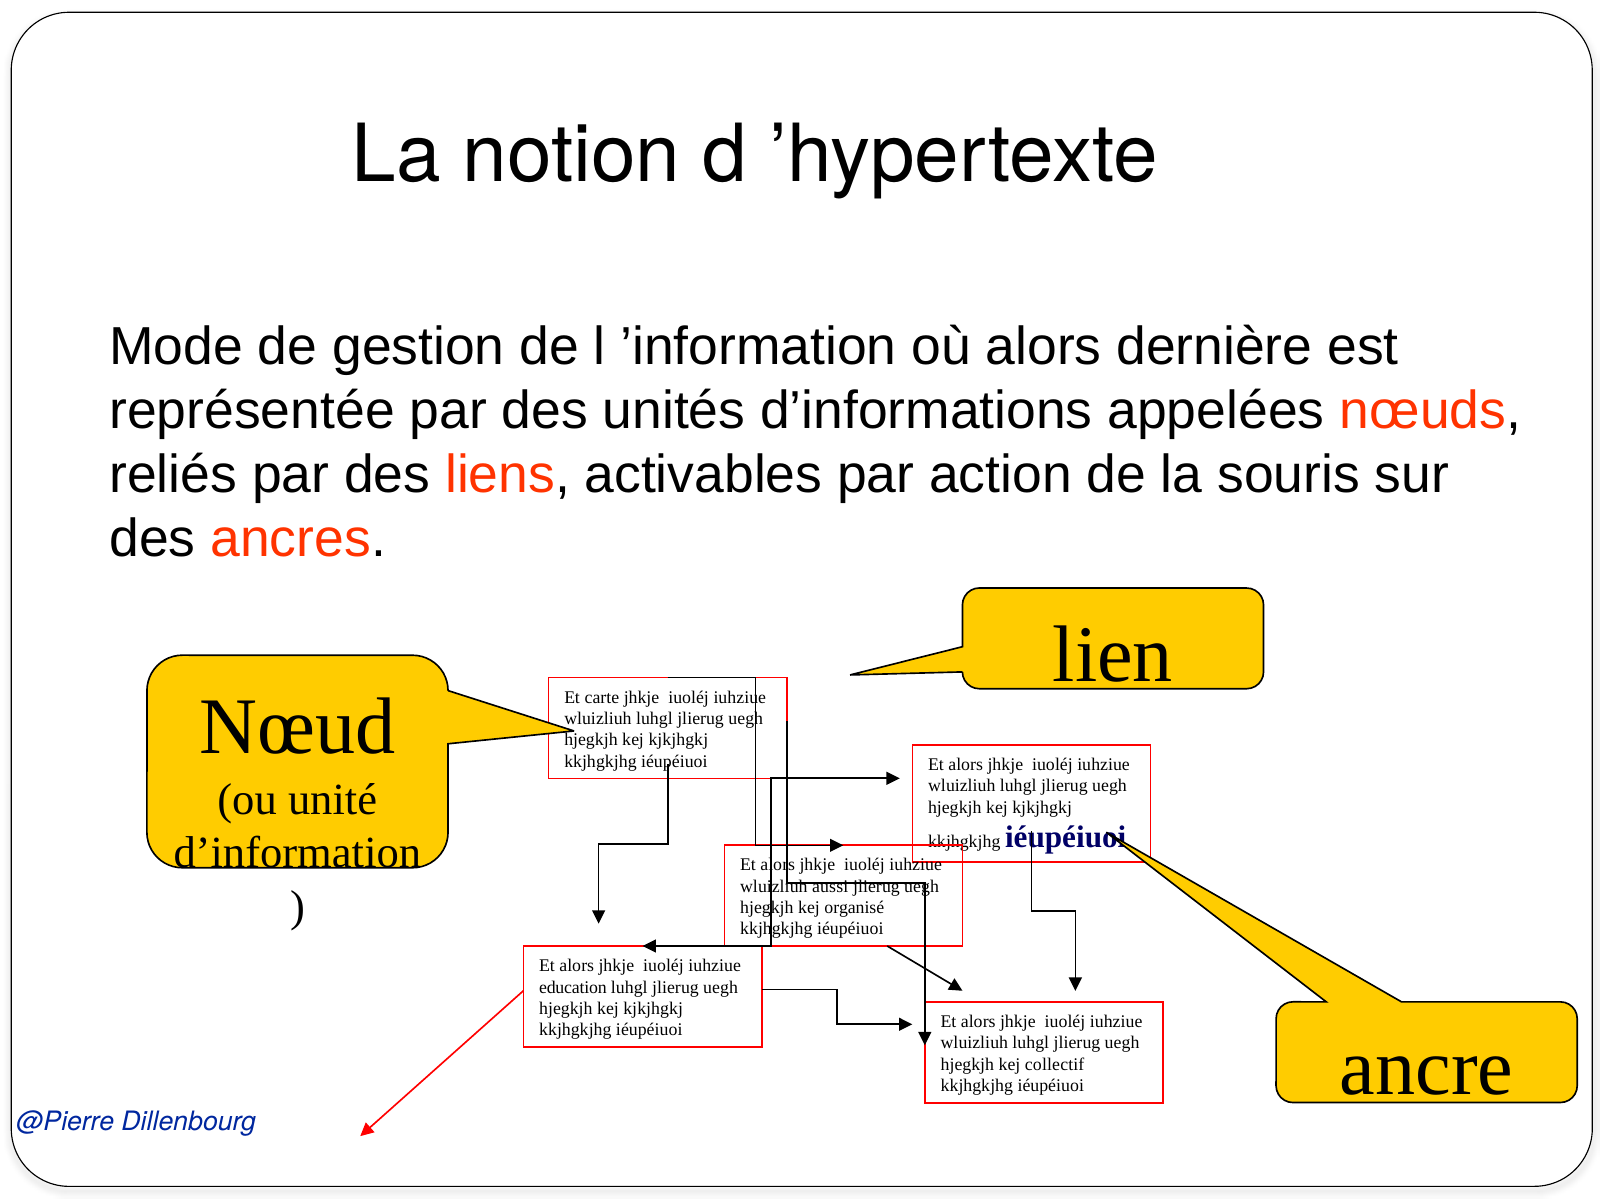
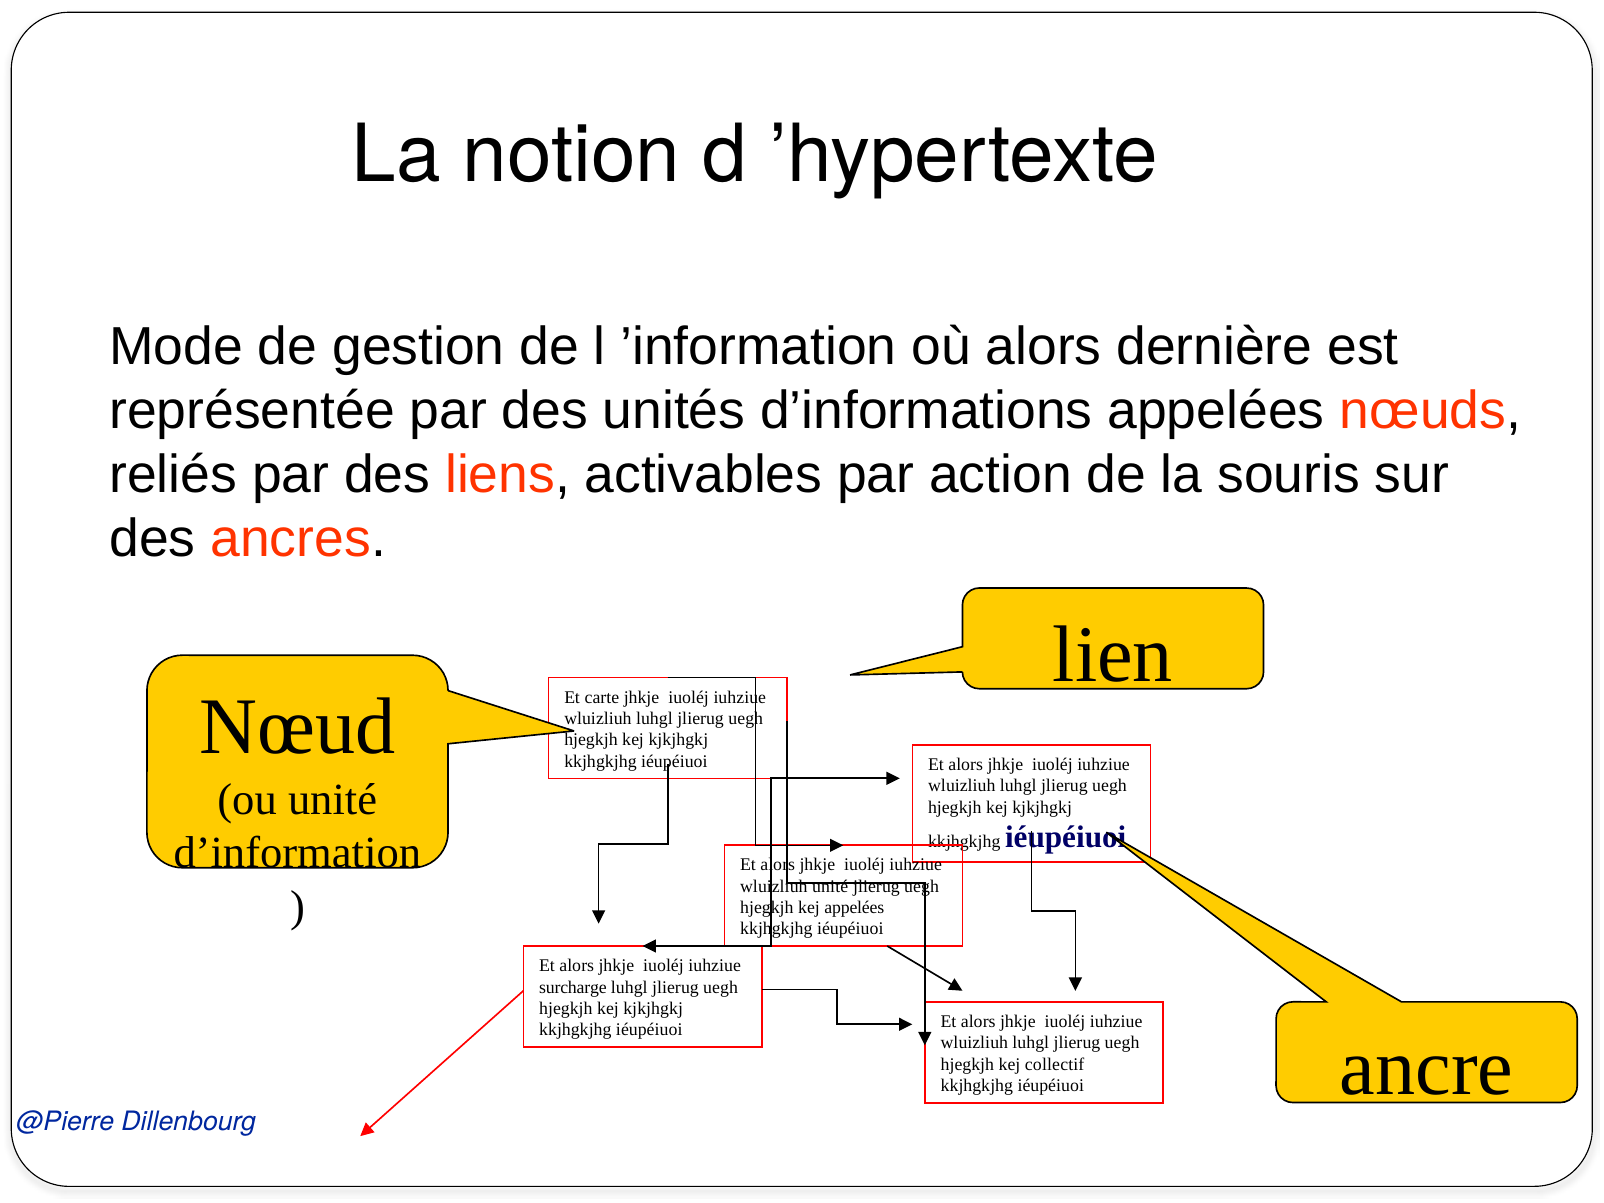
wluizliuh aussi: aussi -> unité
kej organisé: organisé -> appelées
education: education -> surcharge
